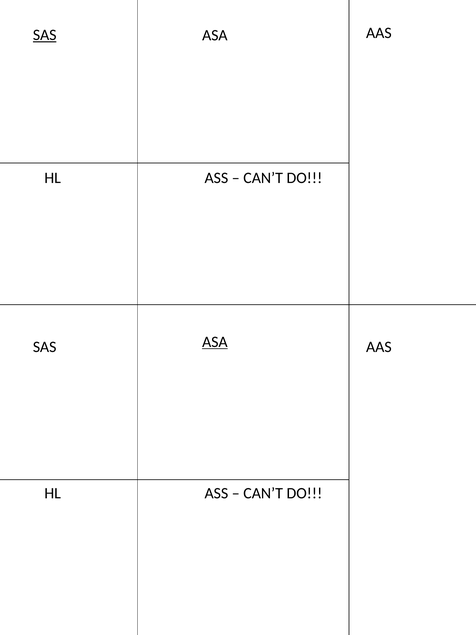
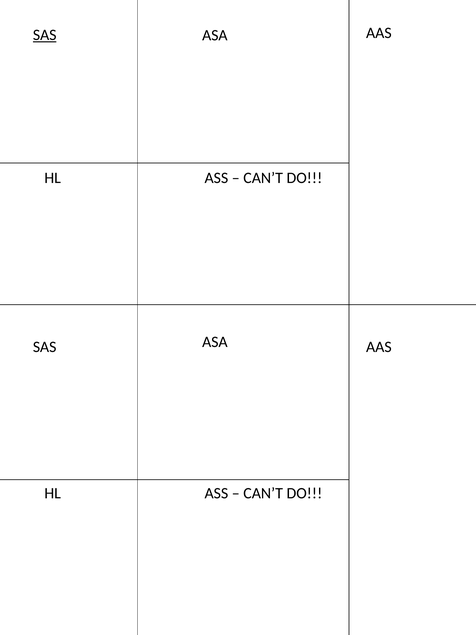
ASA at (215, 342) underline: present -> none
